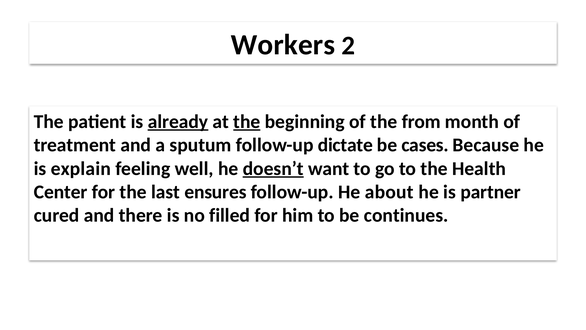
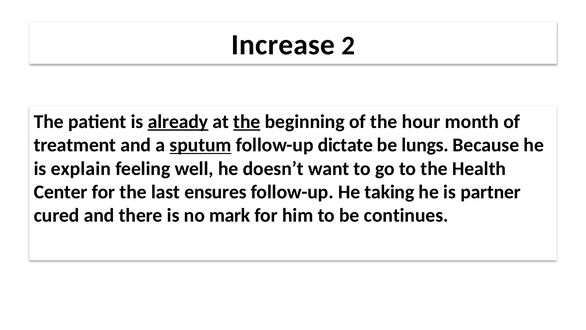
Workers: Workers -> Increase
from: from -> hour
sputum underline: none -> present
cases: cases -> lungs
doesn’t underline: present -> none
about: about -> taking
filled: filled -> mark
